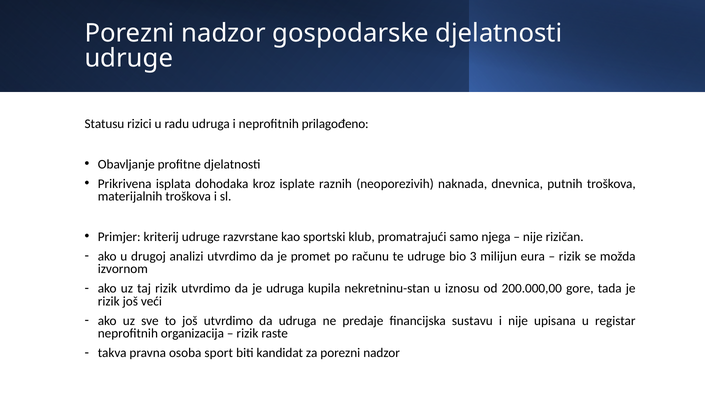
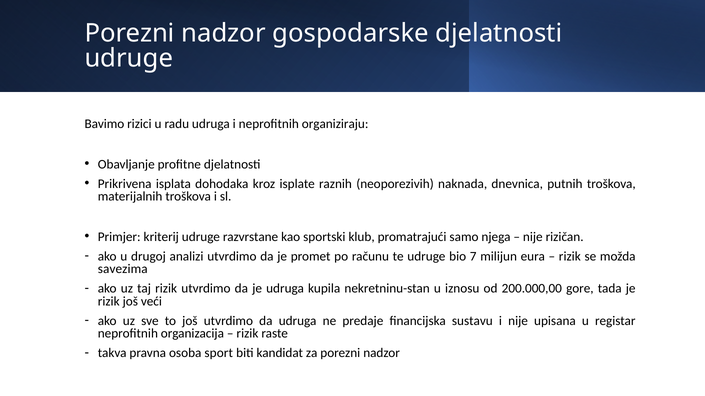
Statusu: Statusu -> Bavimo
prilagođeno: prilagođeno -> organiziraju
3: 3 -> 7
izvornom: izvornom -> savezima
